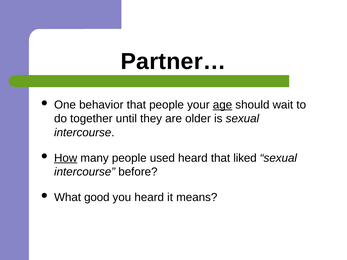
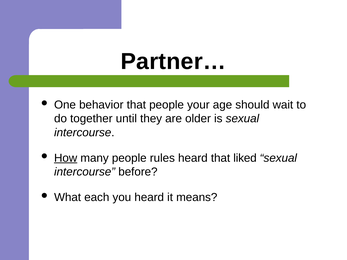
age underline: present -> none
used: used -> rules
good: good -> each
